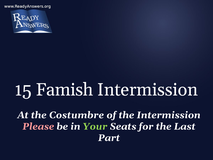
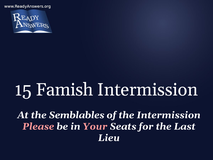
Costumbre: Costumbre -> Semblables
Your colour: light green -> pink
Part: Part -> Lieu
